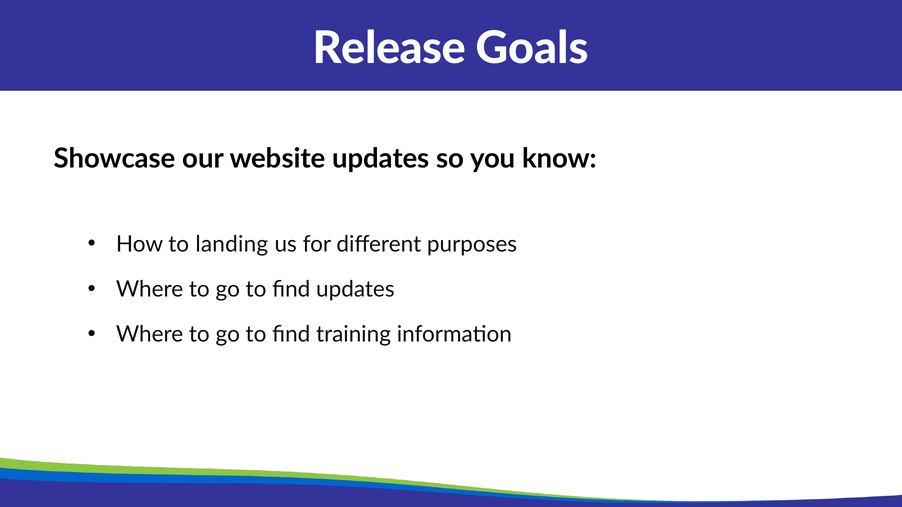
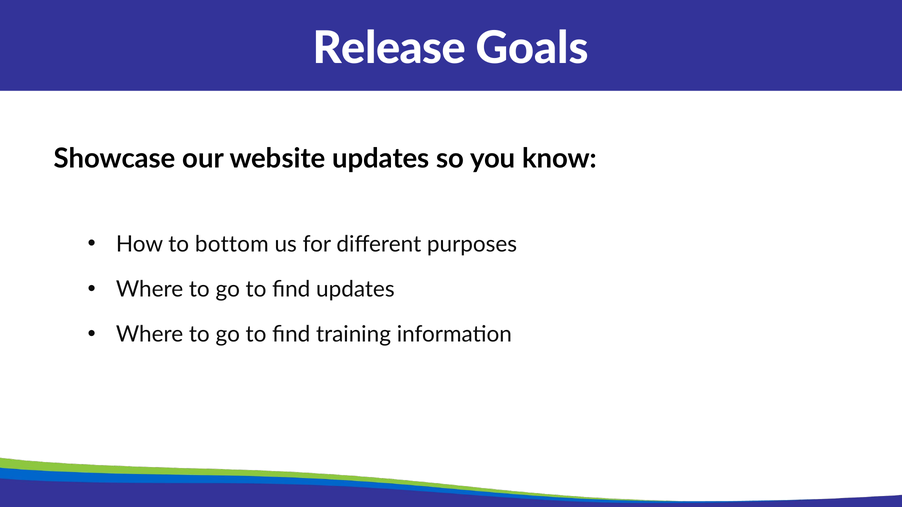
landing: landing -> bottom
